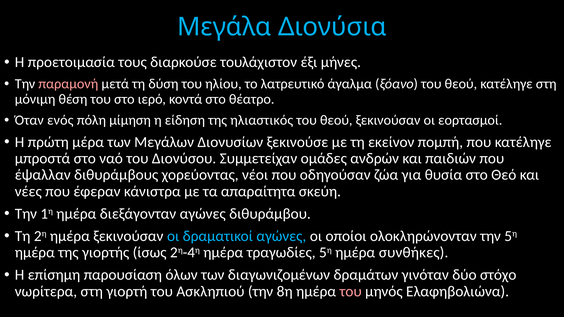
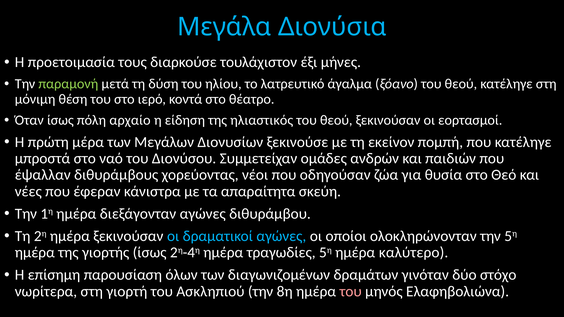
παραμονή colour: pink -> light green
Όταν ενός: ενός -> ίσως
μίμηση: μίμηση -> αρχαίο
συνθήκες: συνθήκες -> καλύτερο
